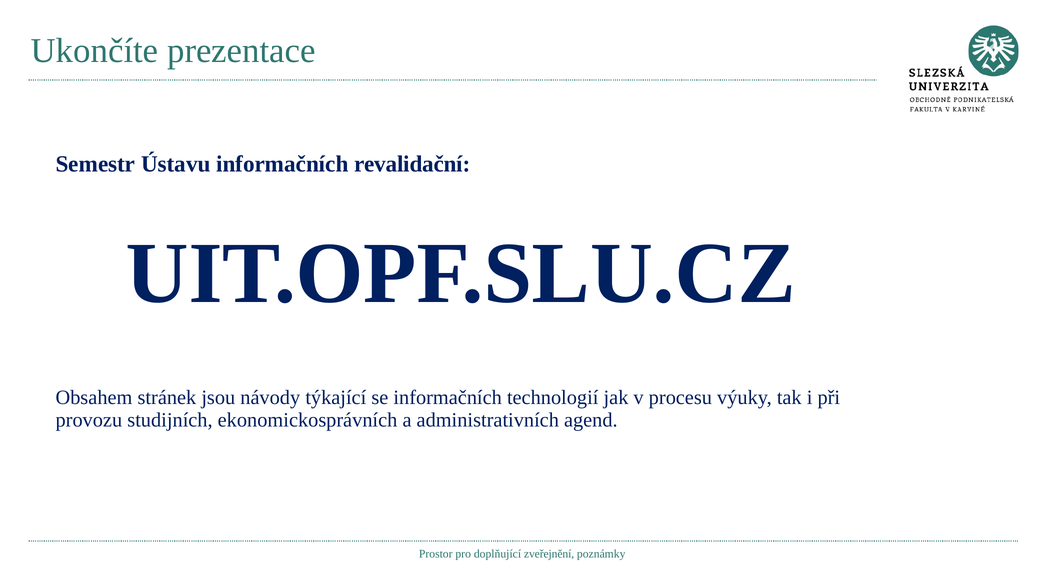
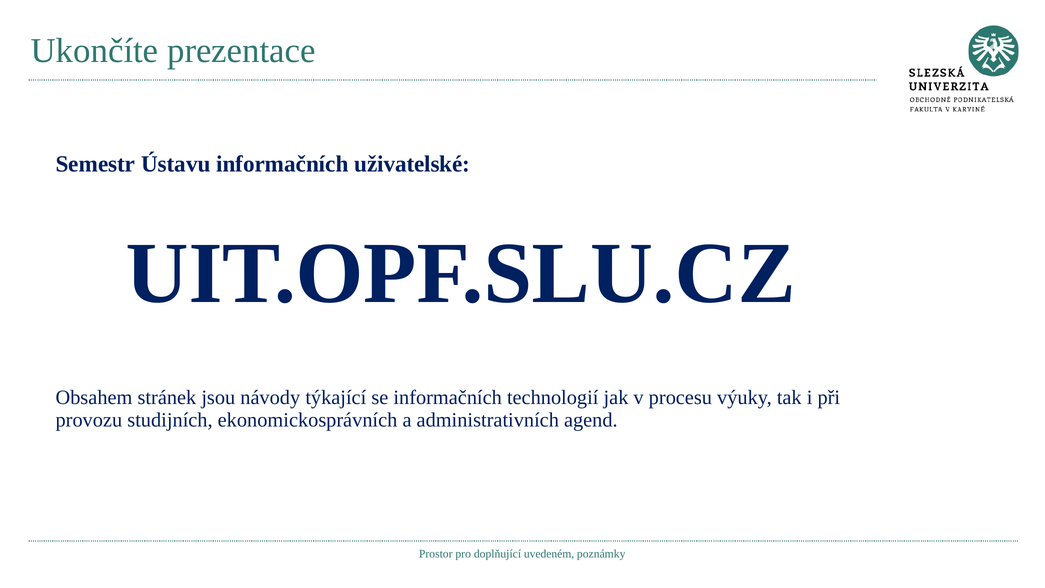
revalidační: revalidační -> uživatelské
zveřejnění: zveřejnění -> uvedeném
